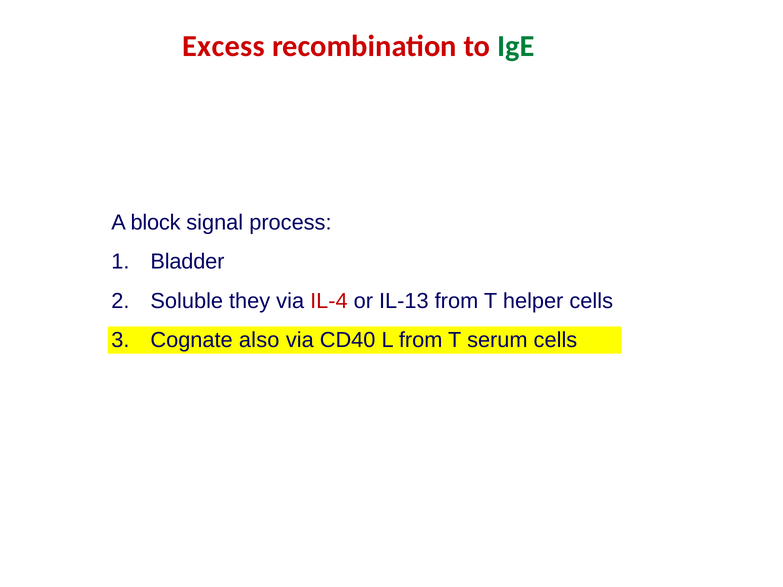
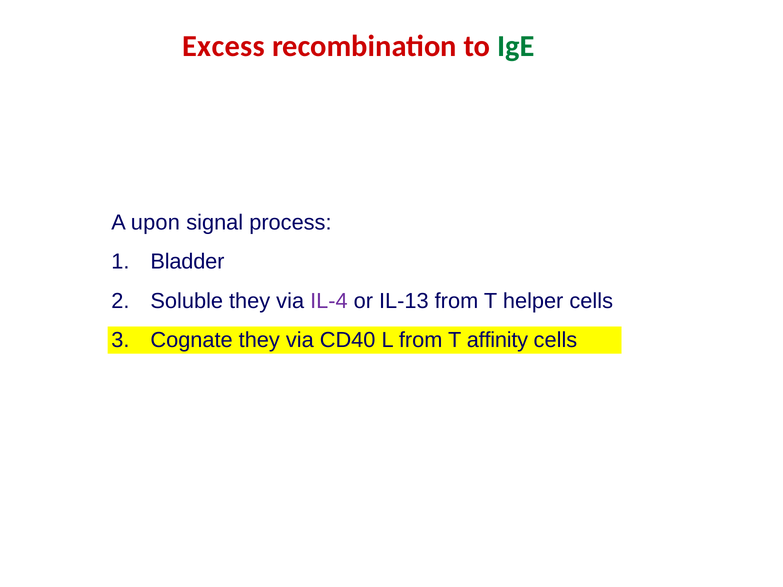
block: block -> upon
IL-4 colour: red -> purple
Cognate also: also -> they
serum: serum -> affinity
